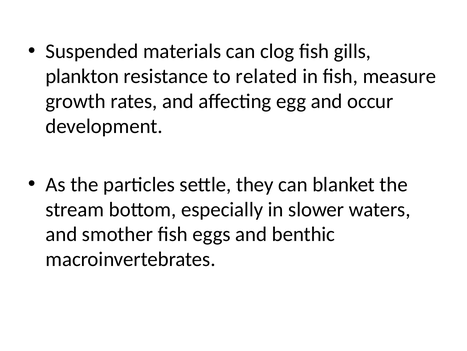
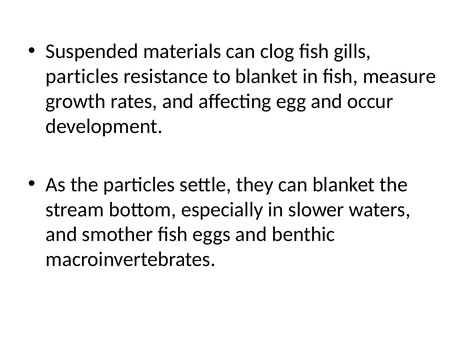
plankton at (82, 76): plankton -> particles
to related: related -> blanket
